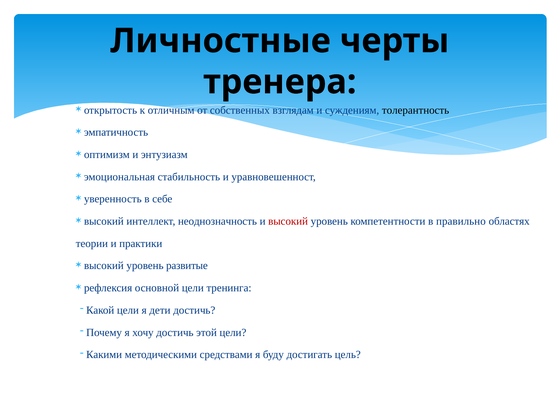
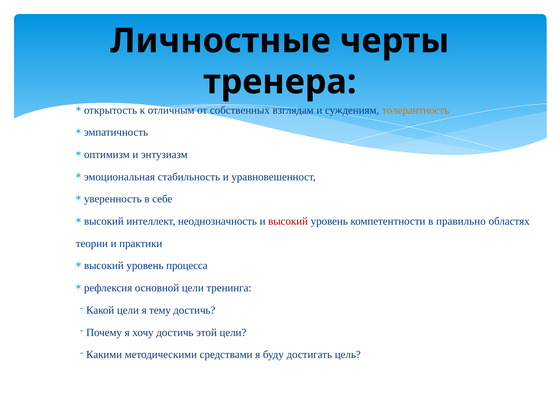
толерантность colour: black -> orange
развитые: развитые -> процесса
дети: дети -> тему
